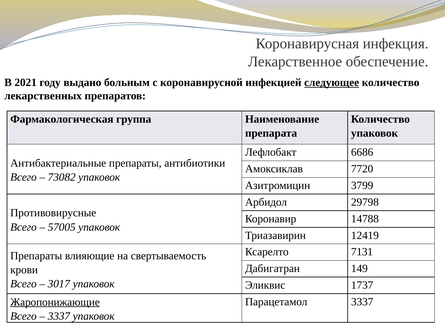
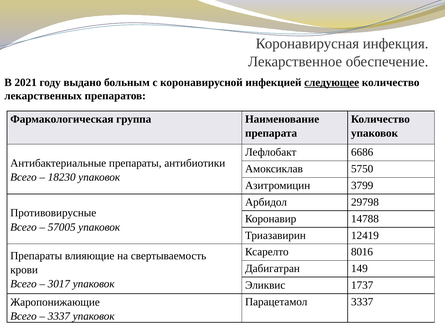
7720: 7720 -> 5750
73082: 73082 -> 18230
7131: 7131 -> 8016
Жаропонижающие underline: present -> none
